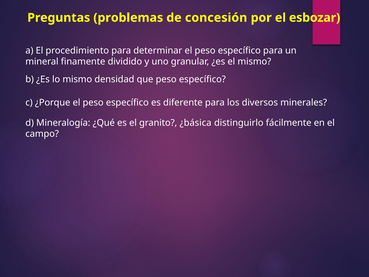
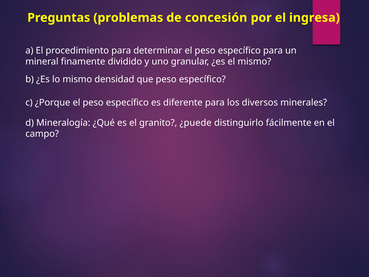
esbozar: esbozar -> ingresa
¿básica: ¿básica -> ¿puede
